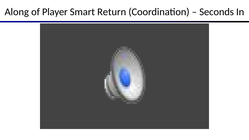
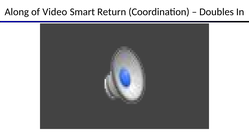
Player: Player -> Video
Seconds: Seconds -> Doubles
